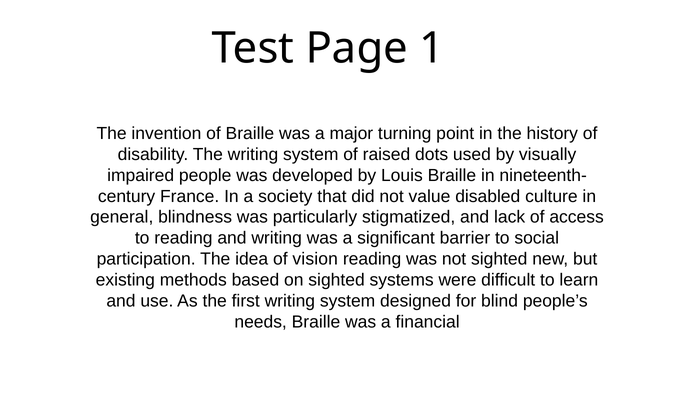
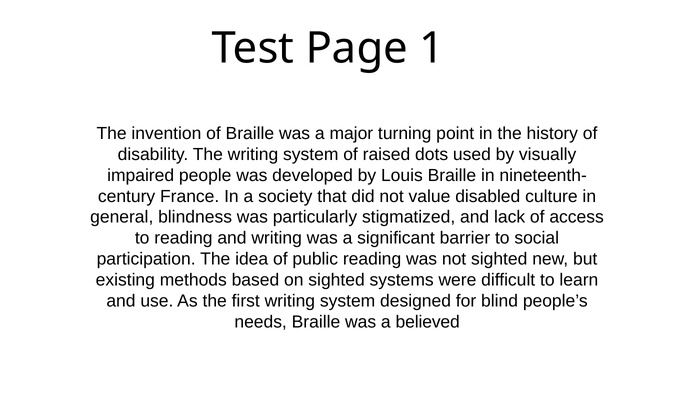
vision: vision -> public
financial: financial -> believed
